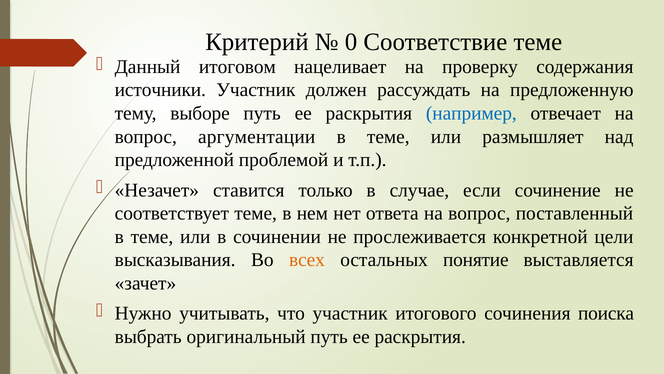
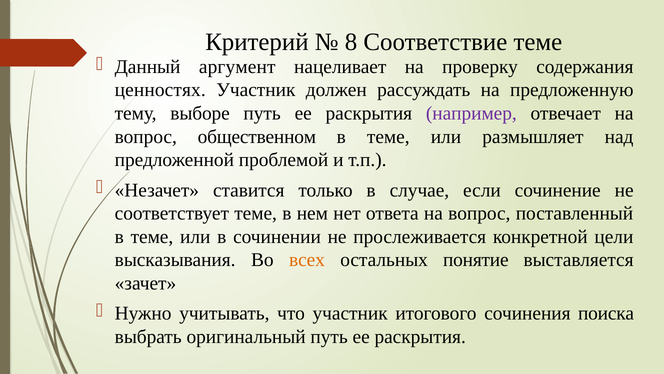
0: 0 -> 8
итоговом: итоговом -> аргумент
источники: источники -> ценностях
например colour: blue -> purple
аргументации: аргументации -> общественном
